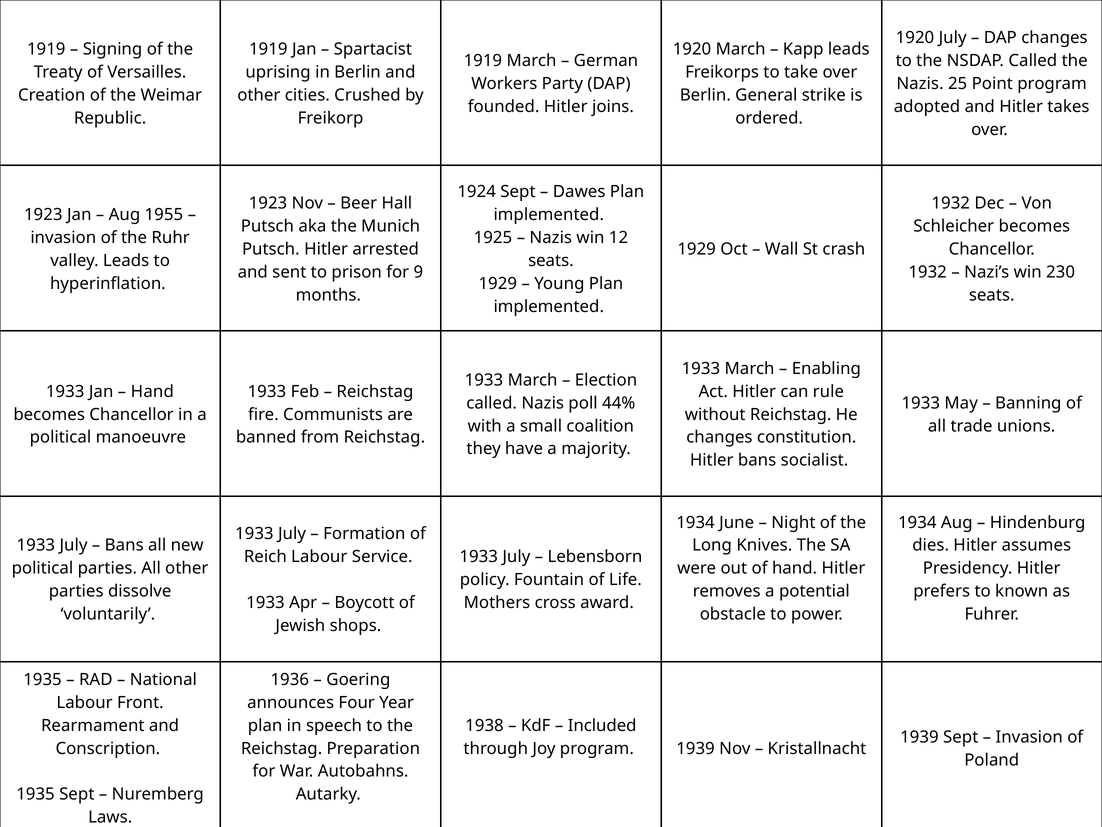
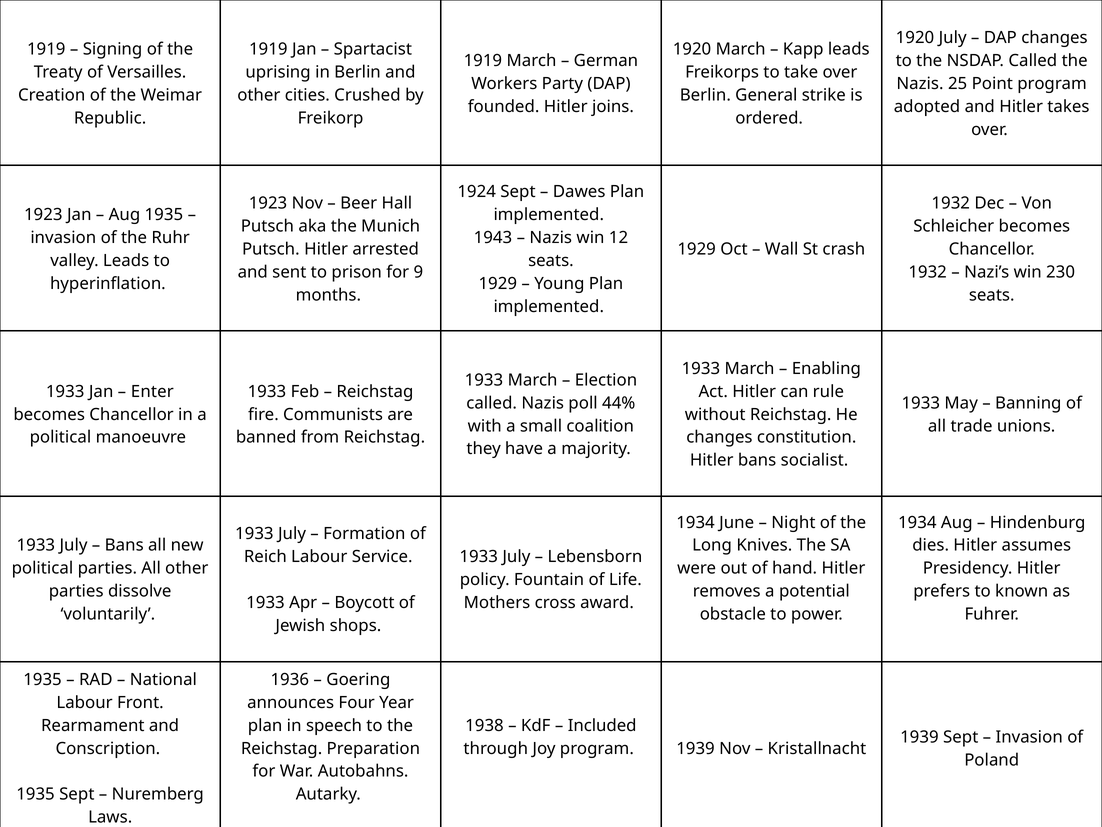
Aug 1955: 1955 -> 1935
1925: 1925 -> 1943
Hand at (152, 391): Hand -> Enter
